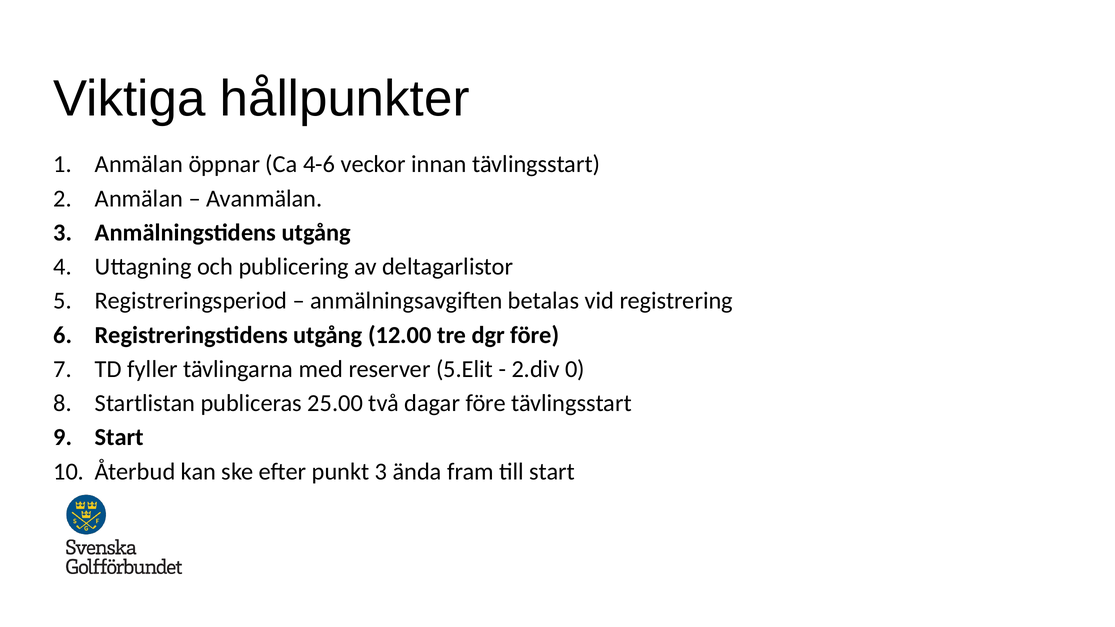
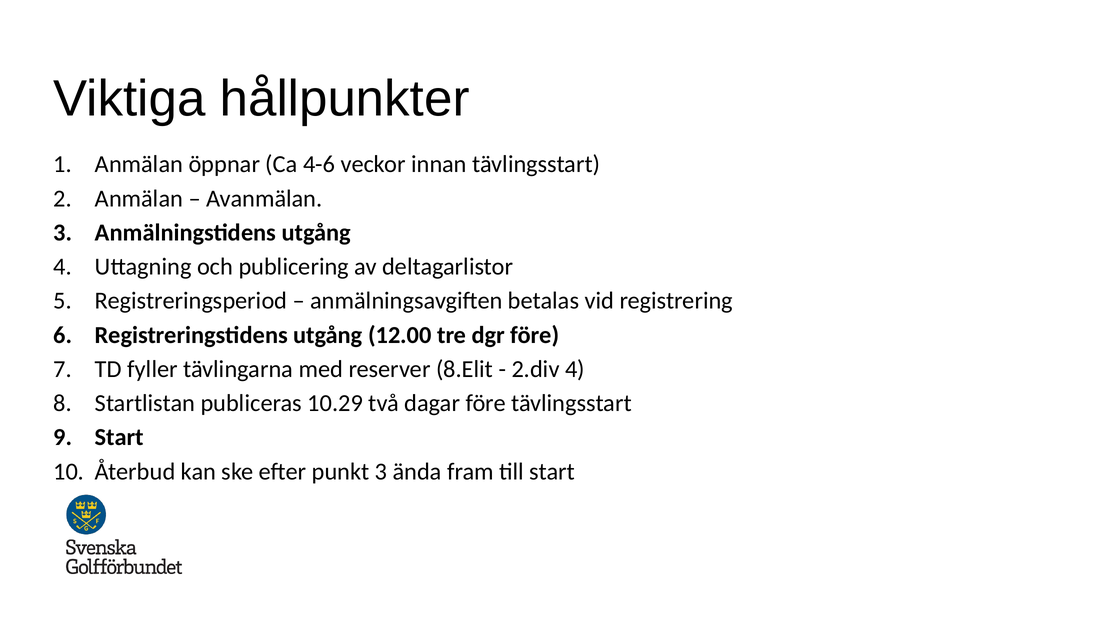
5.Elit: 5.Elit -> 8.Elit
2.div 0: 0 -> 4
25.00: 25.00 -> 10.29
